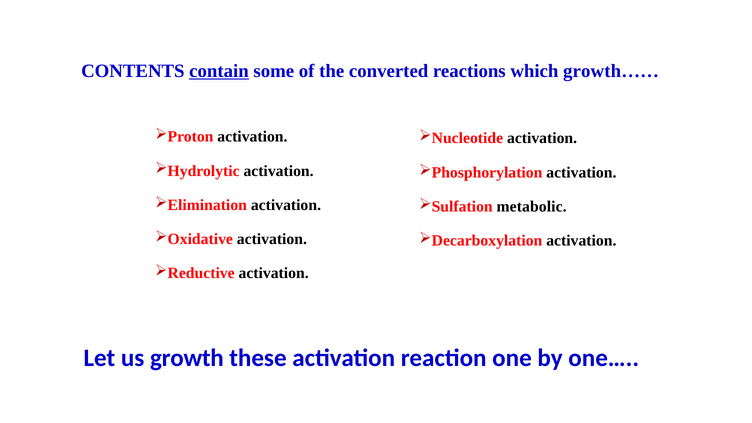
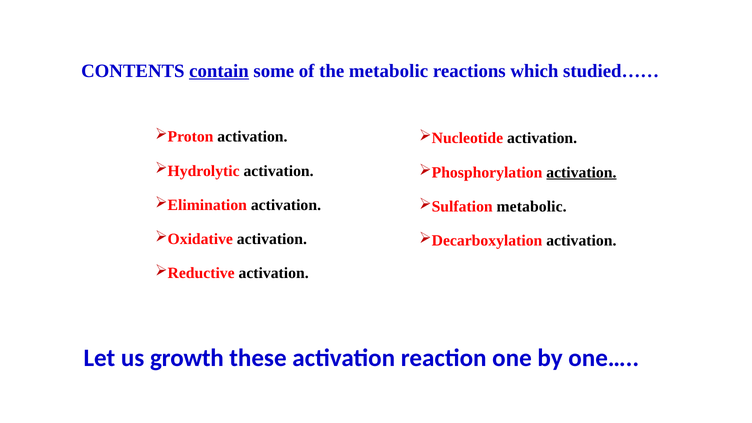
the converted: converted -> metabolic
growth……: growth…… -> studied……
activation at (581, 172) underline: none -> present
